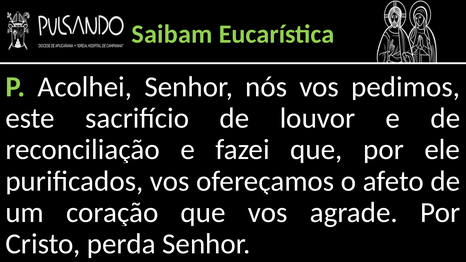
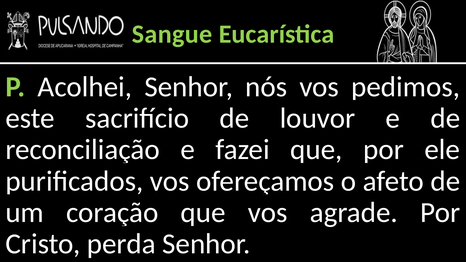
Saibam: Saibam -> Sangue
